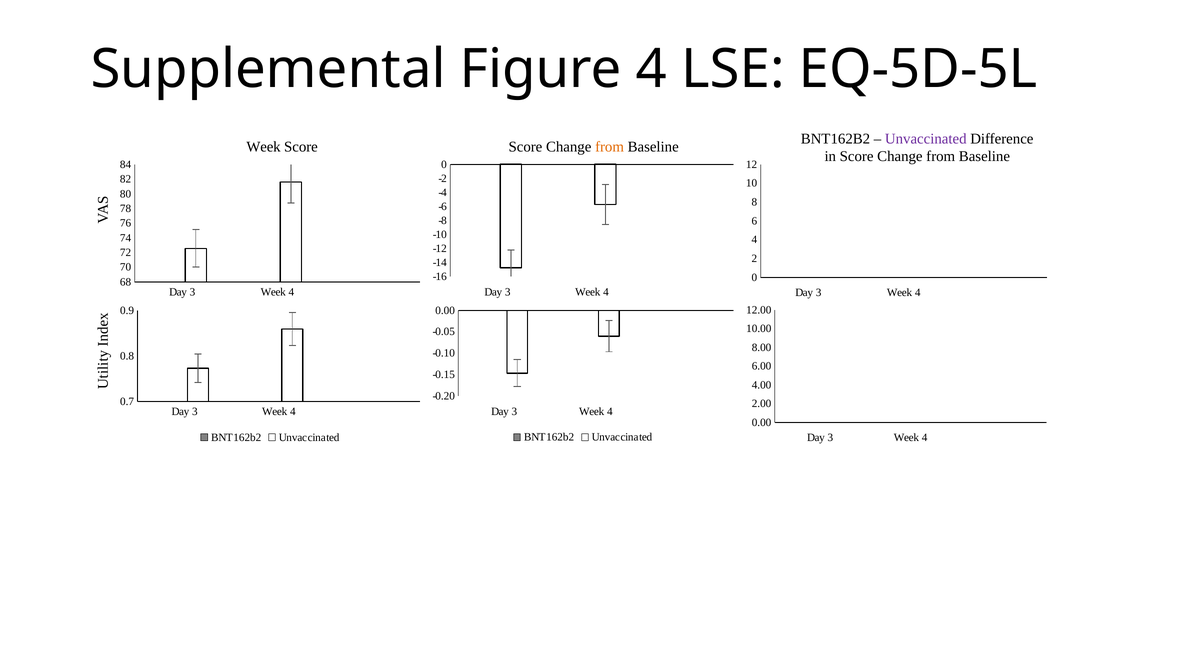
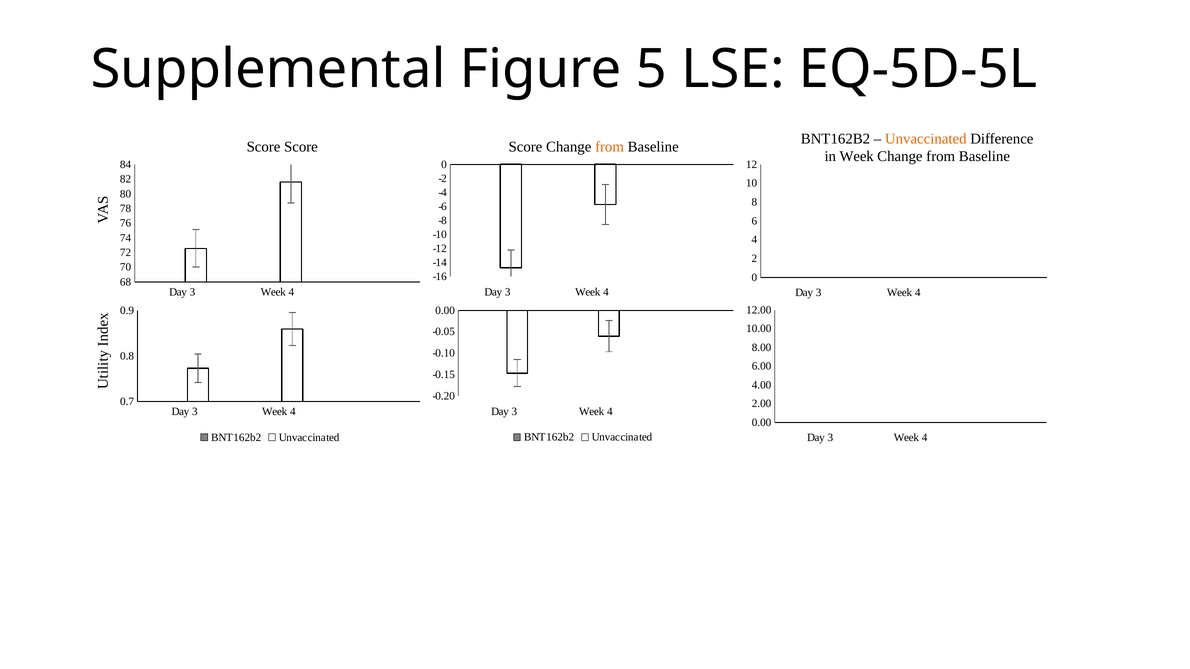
Figure 4: 4 -> 5
Unvaccinated at (926, 139) colour: purple -> orange
Week at (264, 147): Week -> Score
in Score: Score -> Week
